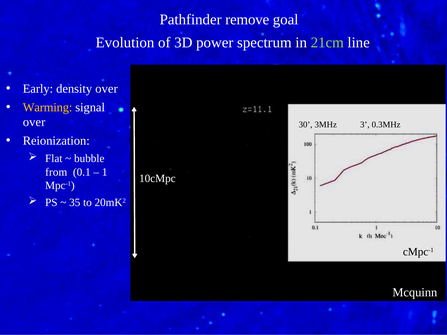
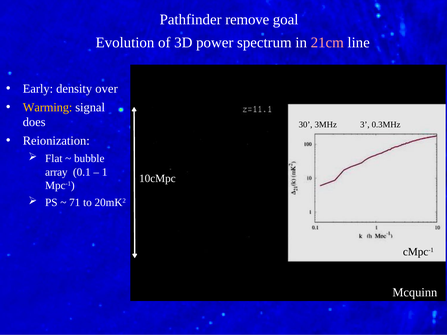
21cm colour: light green -> pink
over at (34, 122): over -> does
from: from -> array
35: 35 -> 71
